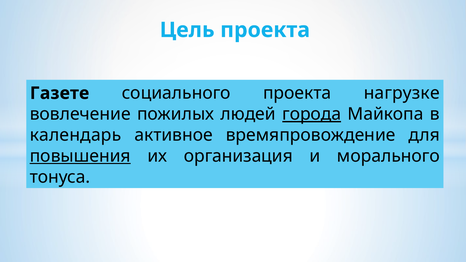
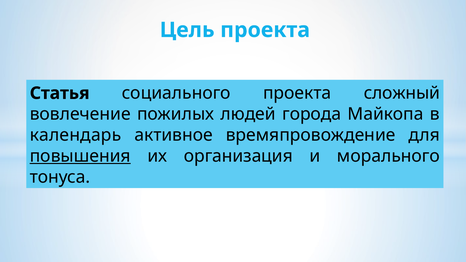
Газете: Газете -> Статья
нагрузке: нагрузке -> сложный
города underline: present -> none
